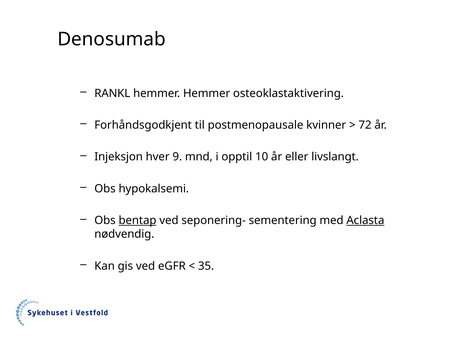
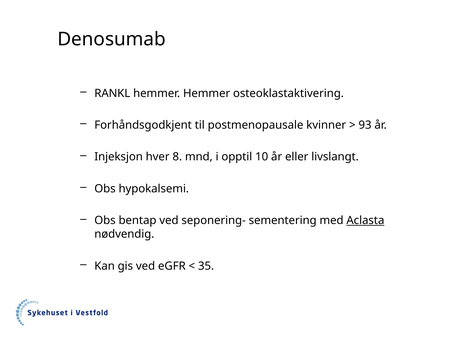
72: 72 -> 93
9: 9 -> 8
bentap underline: present -> none
